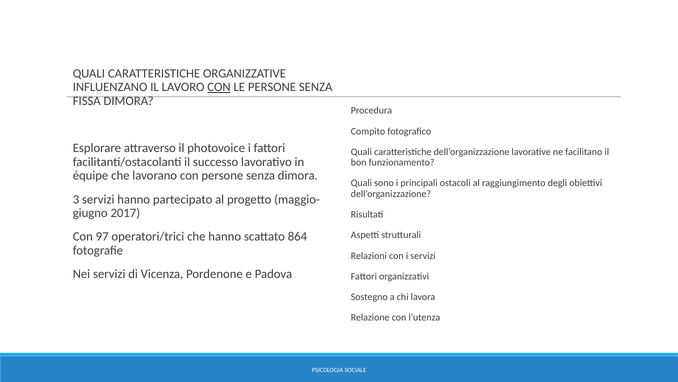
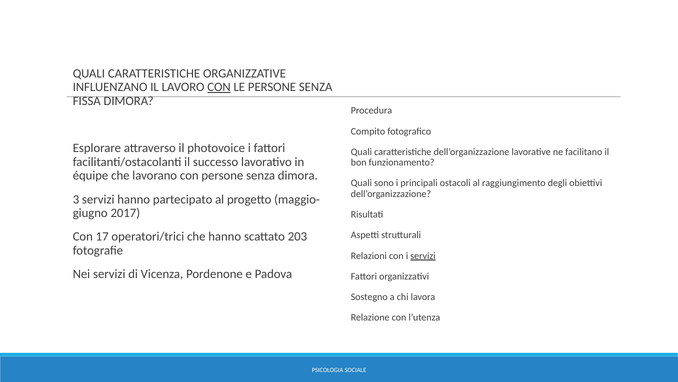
97: 97 -> 17
864: 864 -> 203
servizi at (423, 255) underline: none -> present
